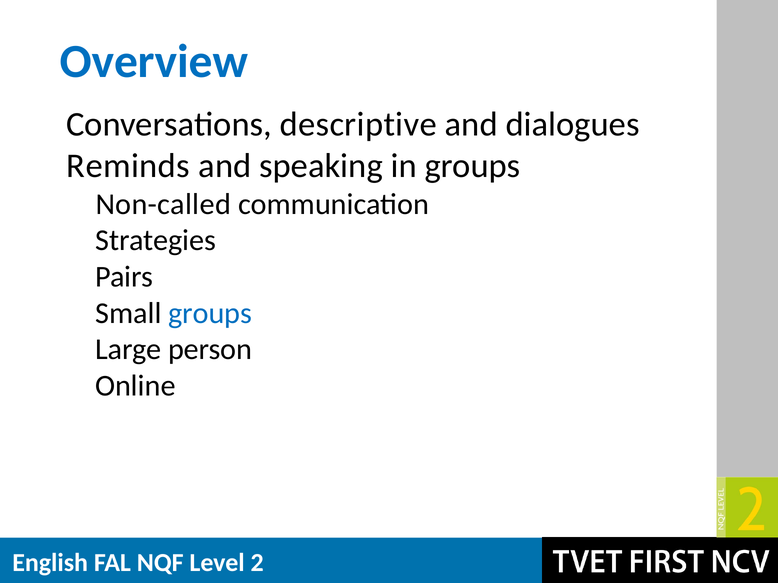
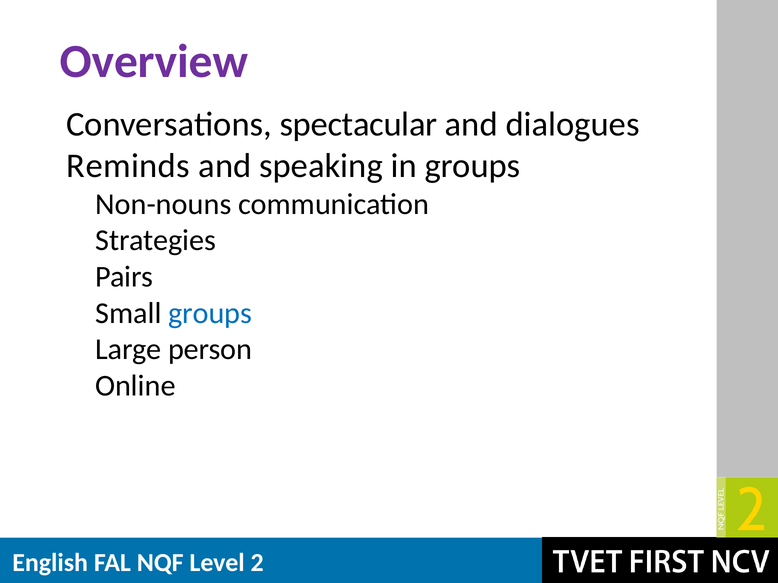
Overview colour: blue -> purple
descriptive: descriptive -> spectacular
Non-called: Non-called -> Non-nouns
